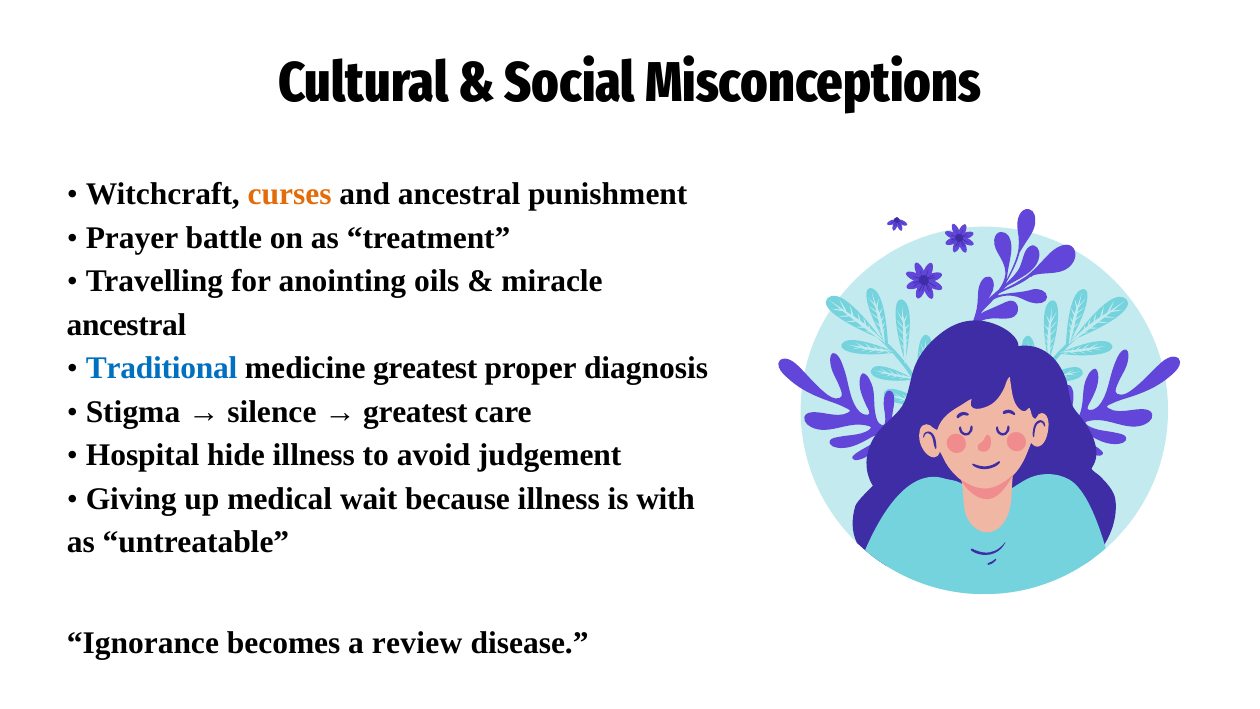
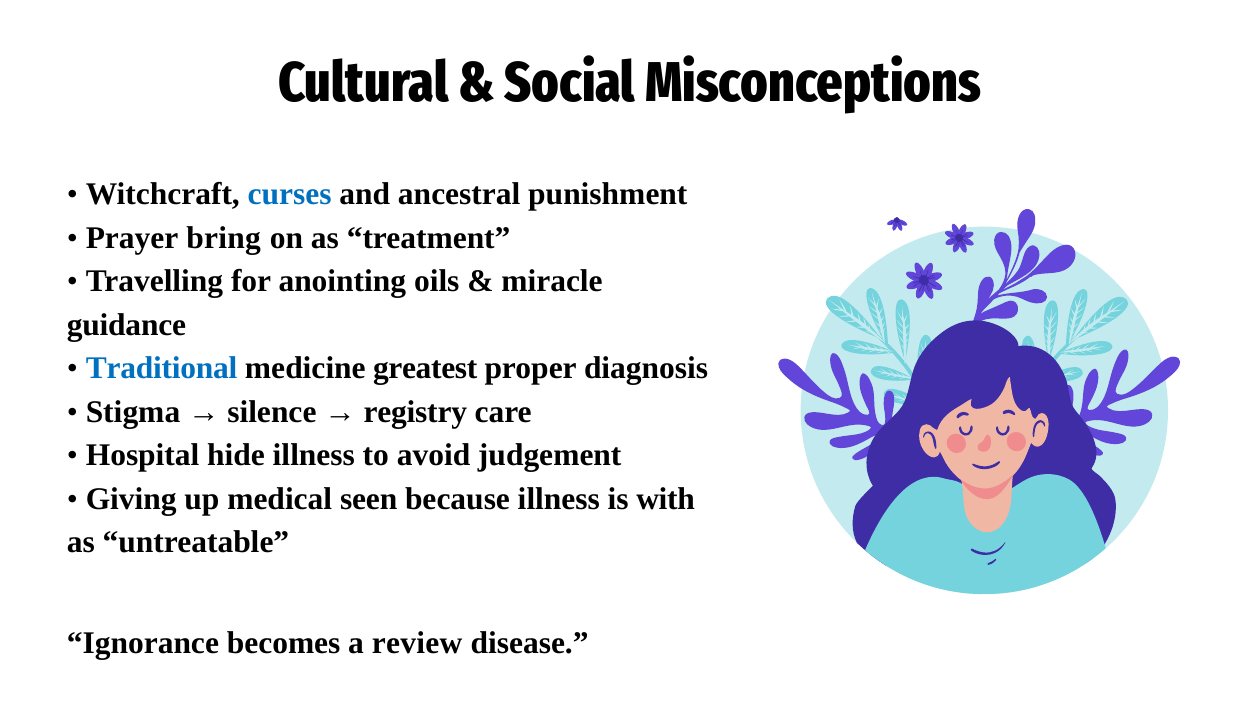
curses colour: orange -> blue
battle: battle -> bring
ancestral at (126, 325): ancestral -> guidance
greatest at (415, 412): greatest -> registry
wait: wait -> seen
